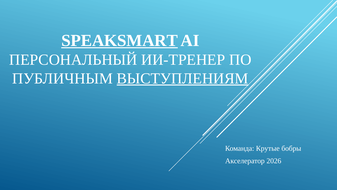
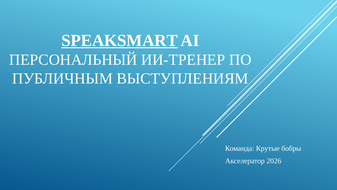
ВЫСТУПЛЕНИЯМ underline: present -> none
